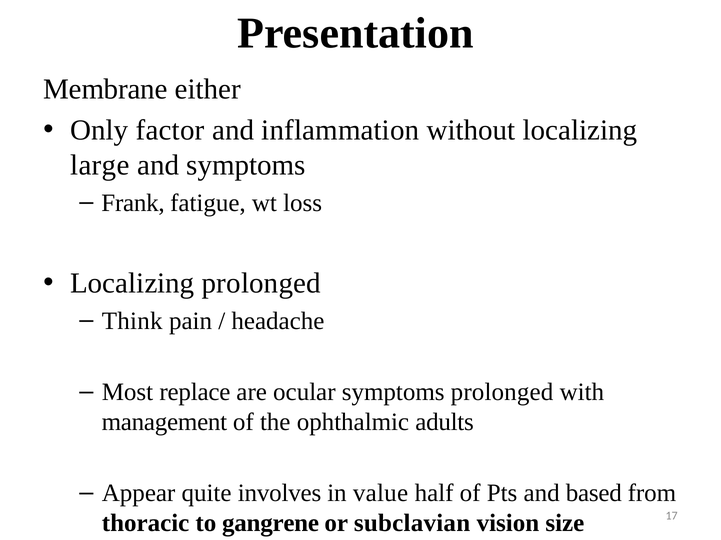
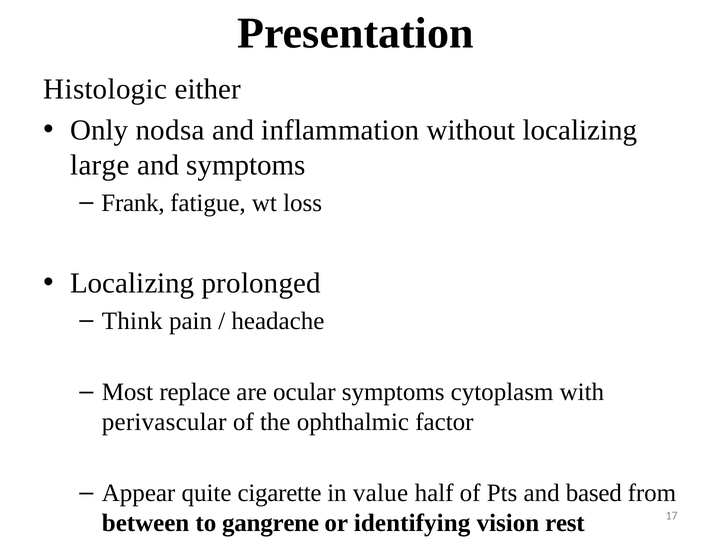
Membrane: Membrane -> Histologic
factor: factor -> nodsa
symptoms prolonged: prolonged -> cytoplasm
management: management -> perivascular
adults: adults -> factor
involves: involves -> cigarette
thoracic: thoracic -> between
subclavian: subclavian -> identifying
size: size -> rest
